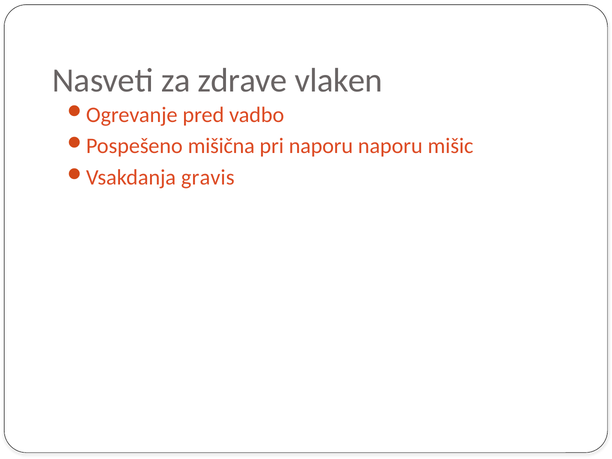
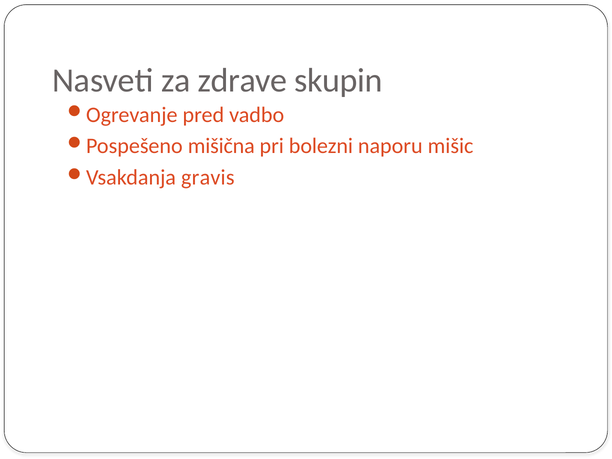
vlaken: vlaken -> skupin
pri naporu: naporu -> bolezni
